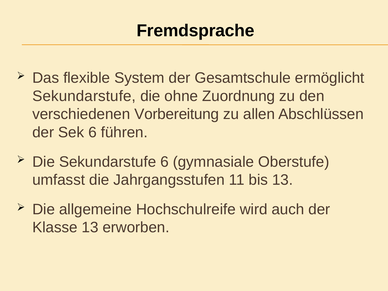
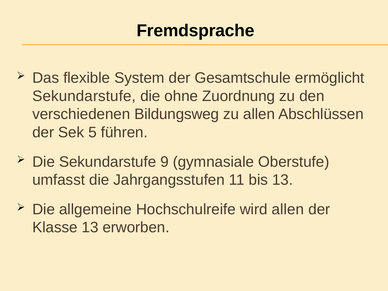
Vorbereitung: Vorbereitung -> Bildungsweg
Sek 6: 6 -> 5
Sekundarstufe 6: 6 -> 9
wird auch: auch -> allen
